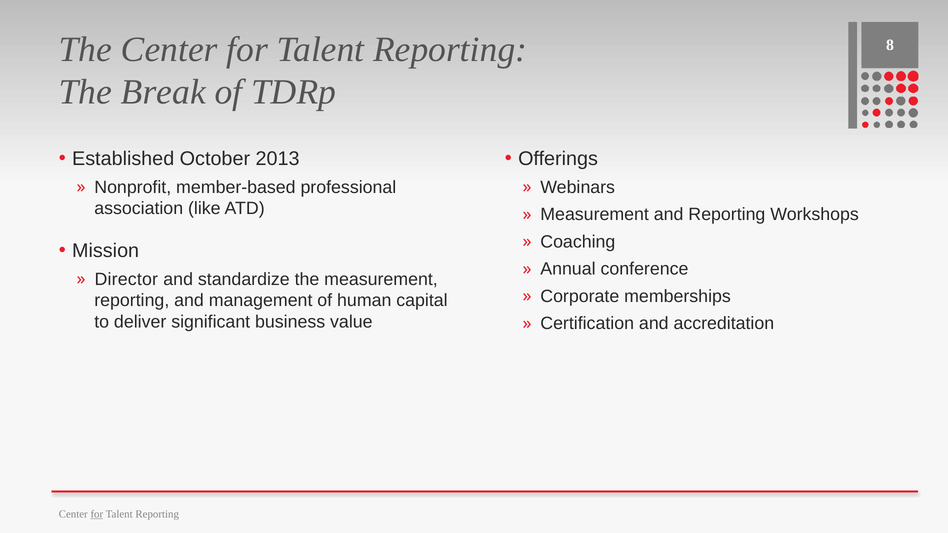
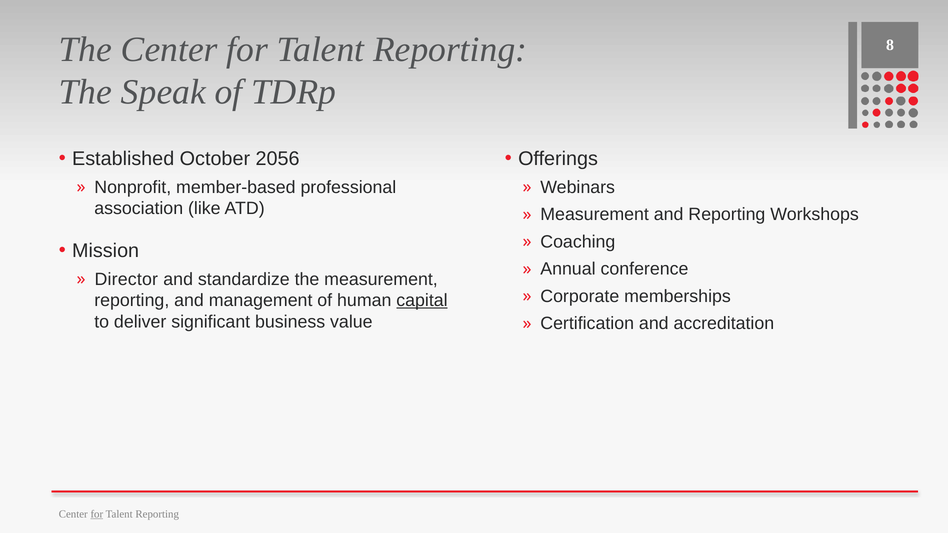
Break: Break -> Speak
2013: 2013 -> 2056
capital underline: none -> present
